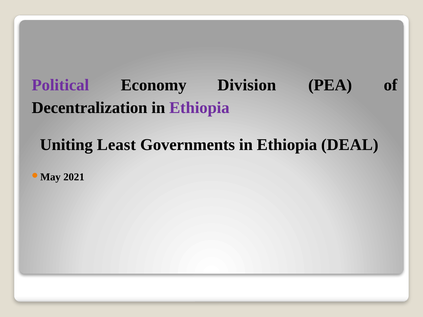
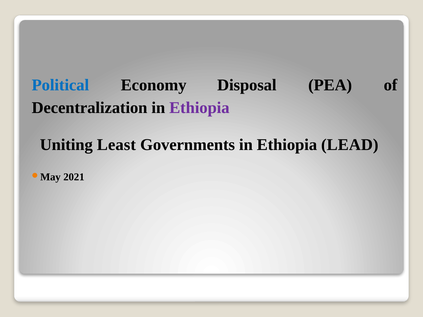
Political colour: purple -> blue
Division: Division -> Disposal
DEAL: DEAL -> LEAD
